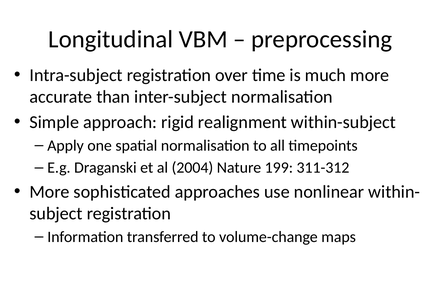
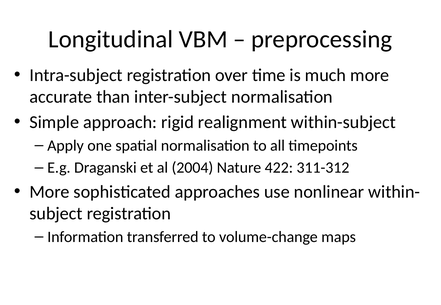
199: 199 -> 422
